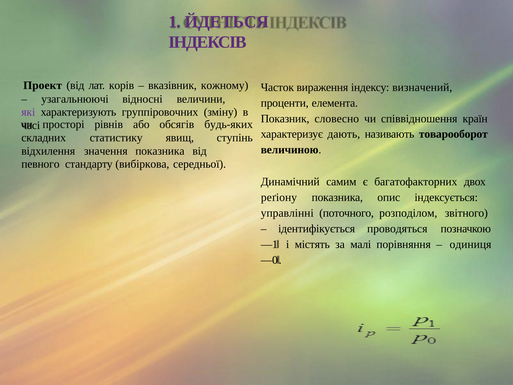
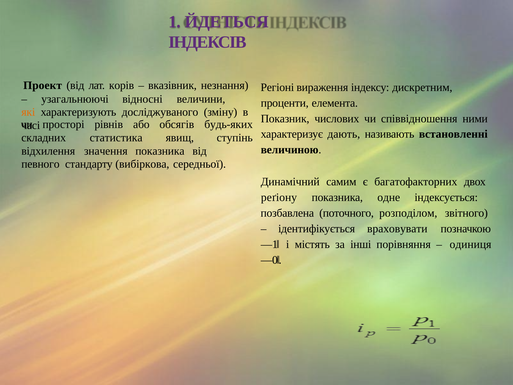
кожному: кожному -> незнання
Часток: Часток -> Регіоні
визначений: визначений -> дискретним
які colour: purple -> orange
группіровочних: группіровочних -> досліджуваного
словесно: словесно -> числових
країн: країн -> ними
товарооборот: товарооборот -> встановленні
статистику: статистику -> статистика
опис: опис -> одне
управлінні: управлінні -> позбавлена
проводяться: проводяться -> враховувати
малі: малі -> інші
